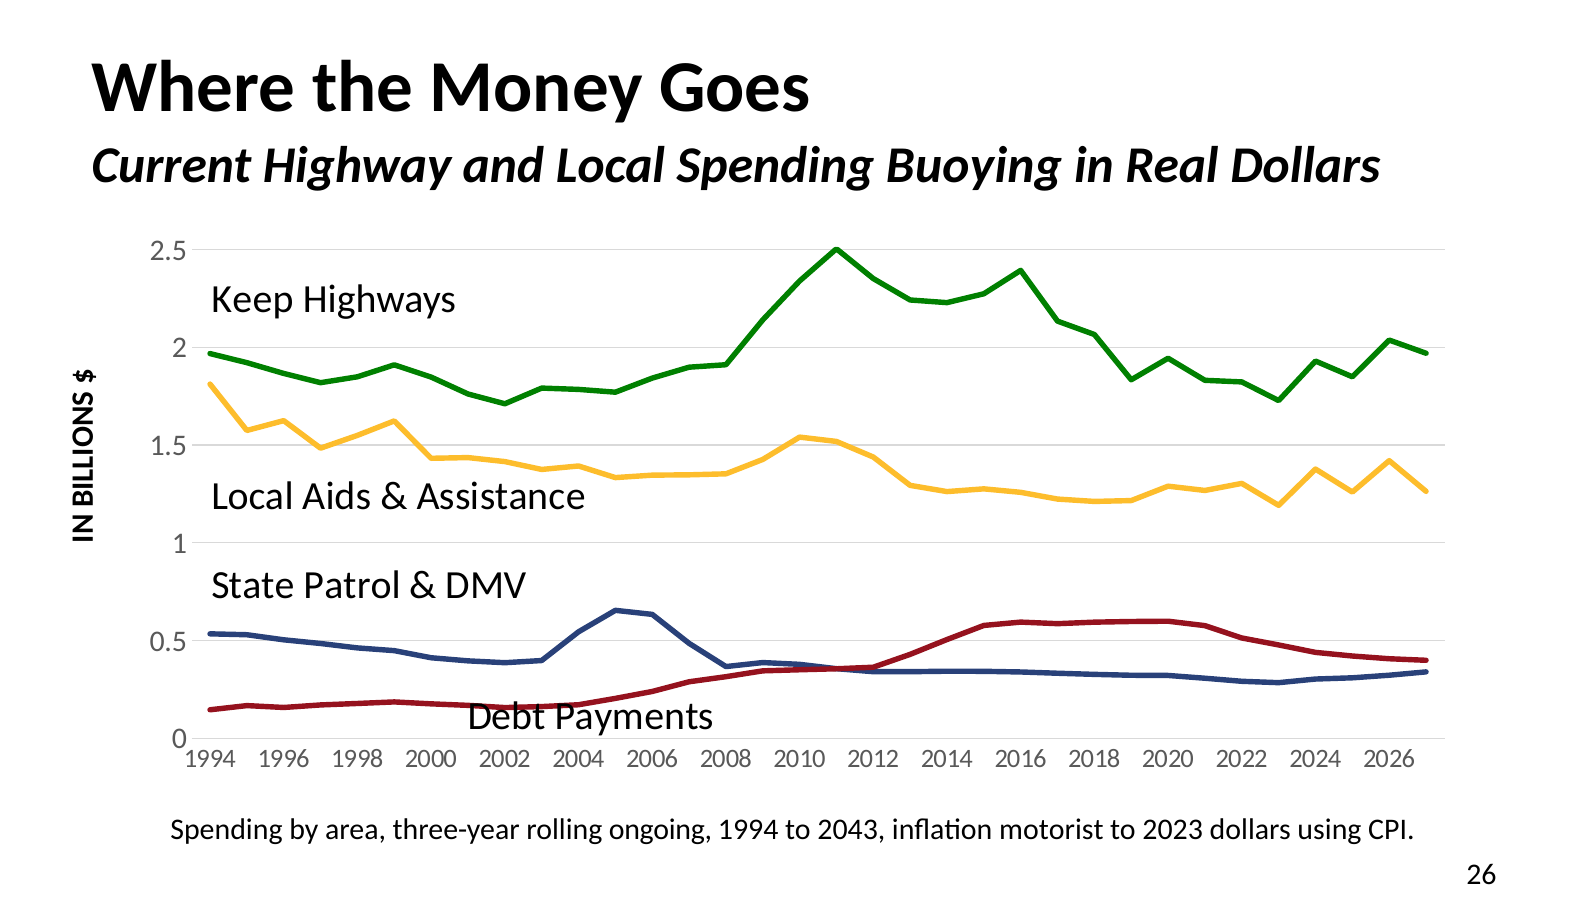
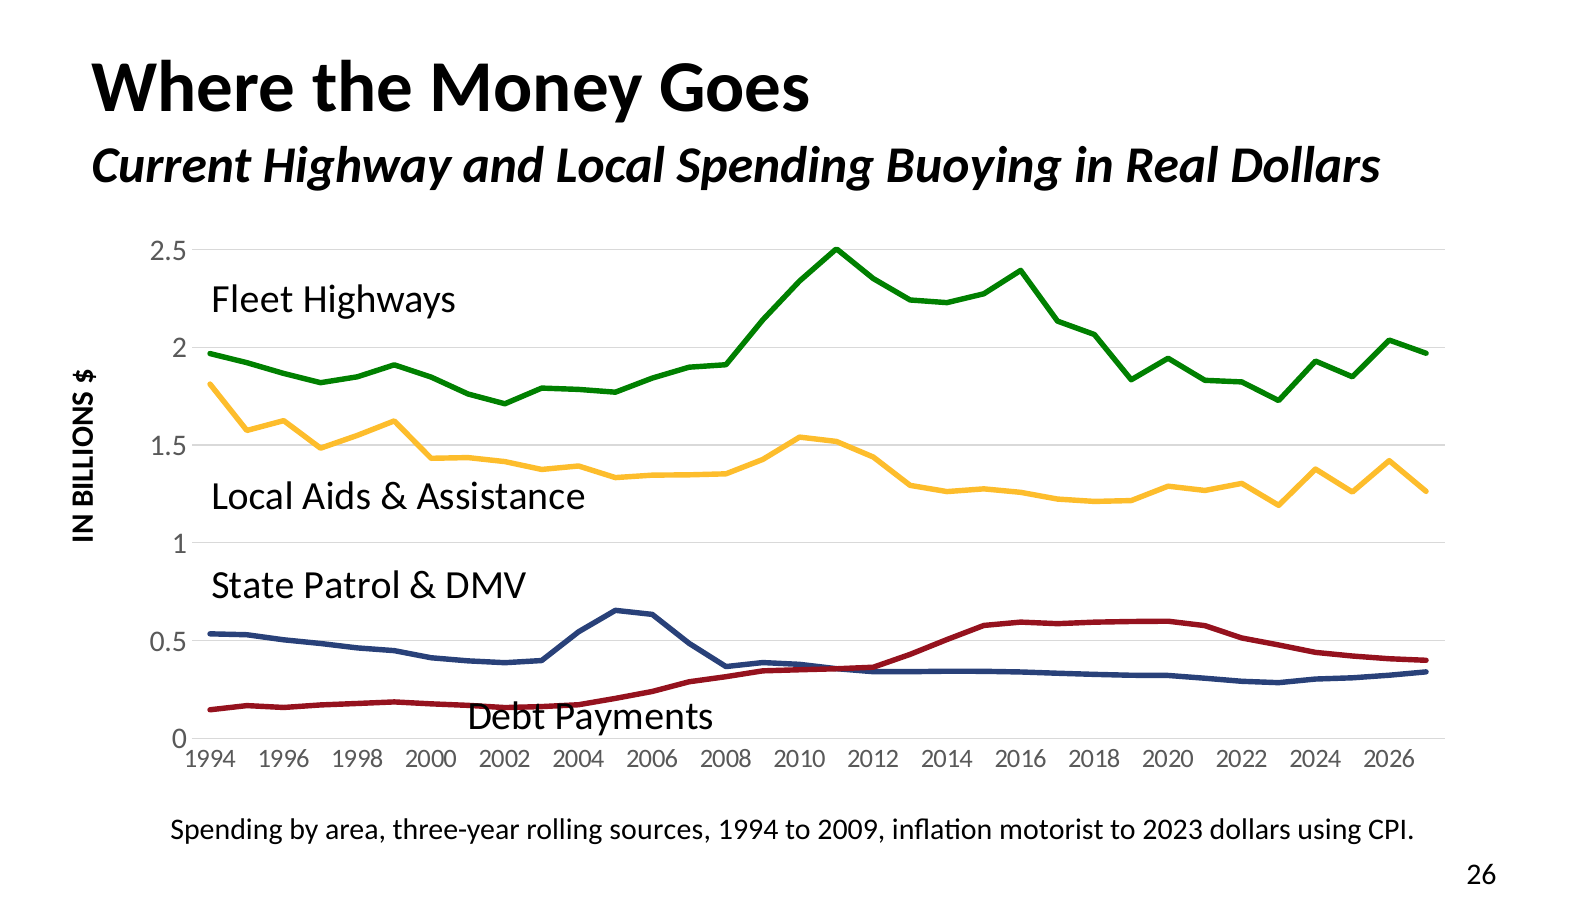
Keep: Keep -> Fleet
ongoing: ongoing -> sources
2043: 2043 -> 2009
